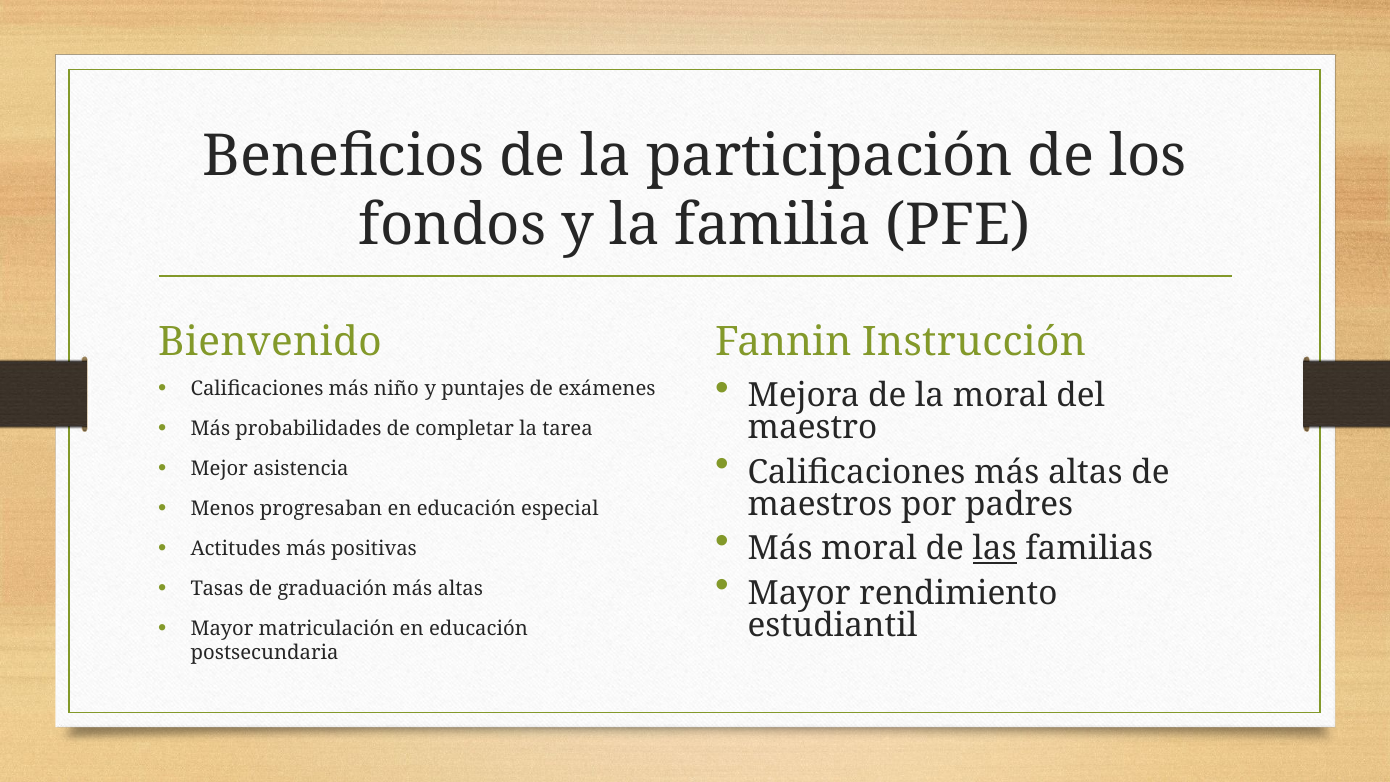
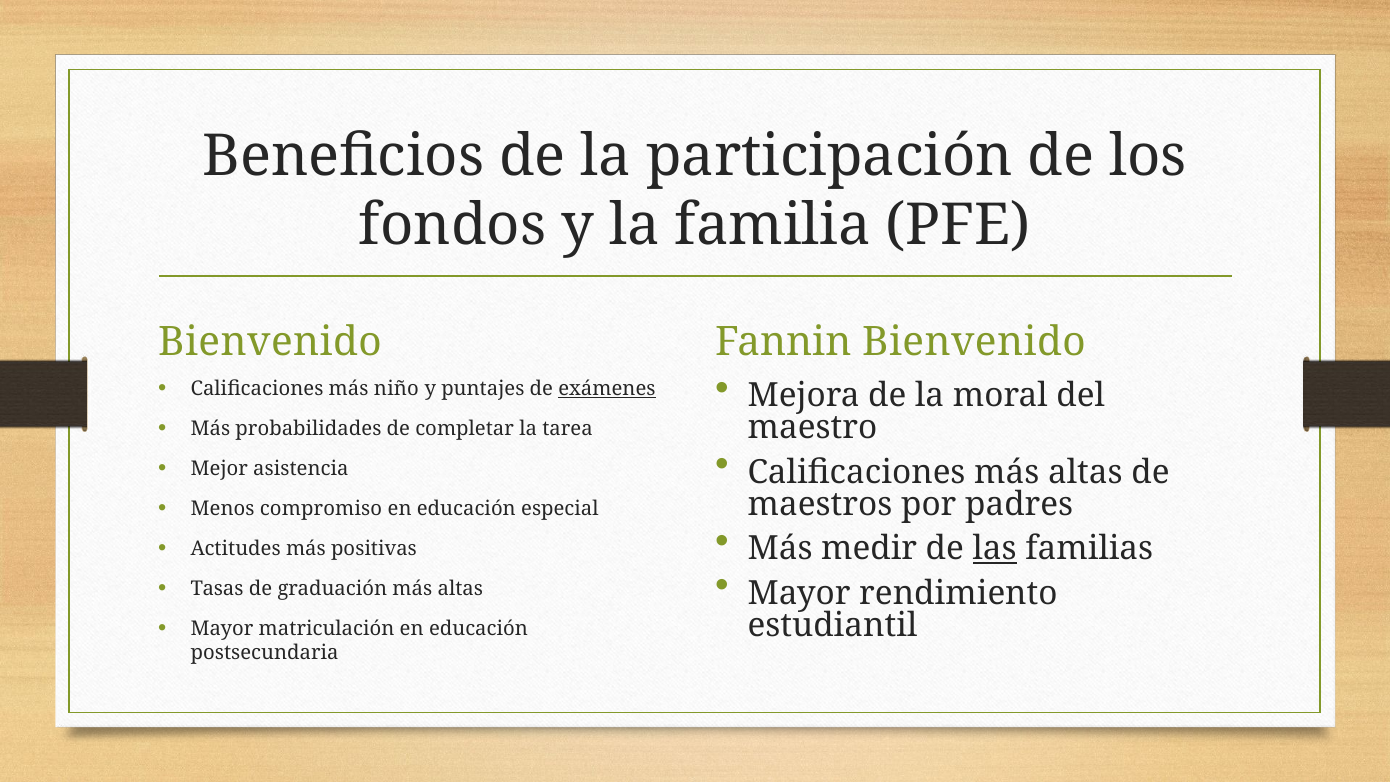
Fannin Instrucción: Instrucción -> Bienvenido
exámenes underline: none -> present
progresaban: progresaban -> compromiso
Más moral: moral -> medir
